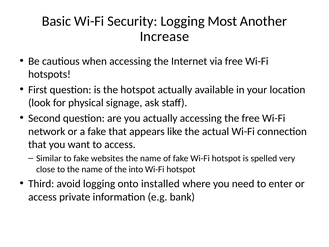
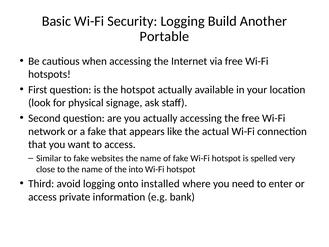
Most: Most -> Build
Increase: Increase -> Portable
